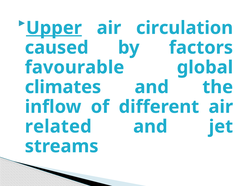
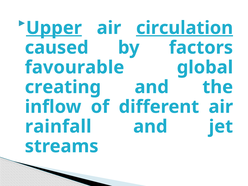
circulation underline: none -> present
climates: climates -> creating
related: related -> rainfall
